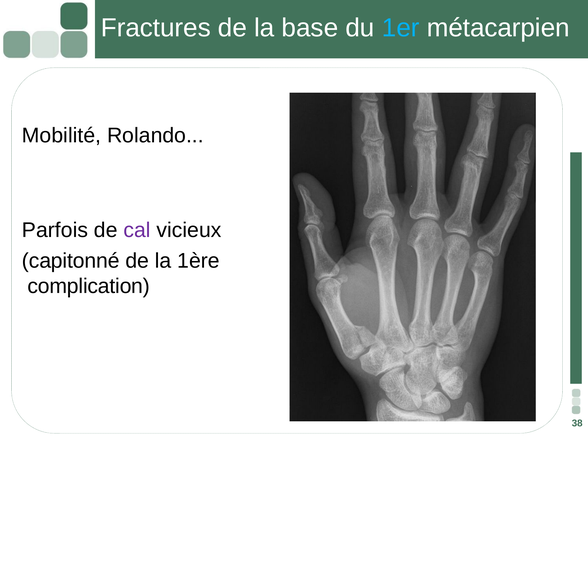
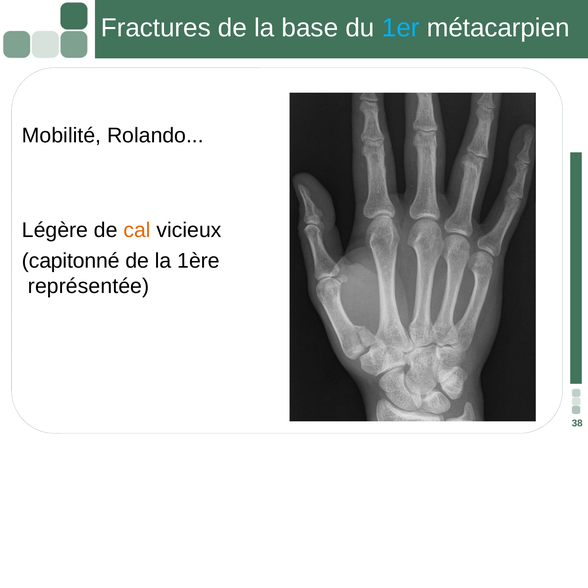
Parfois: Parfois -> Légère
cal colour: purple -> orange
complication: complication -> représentée
